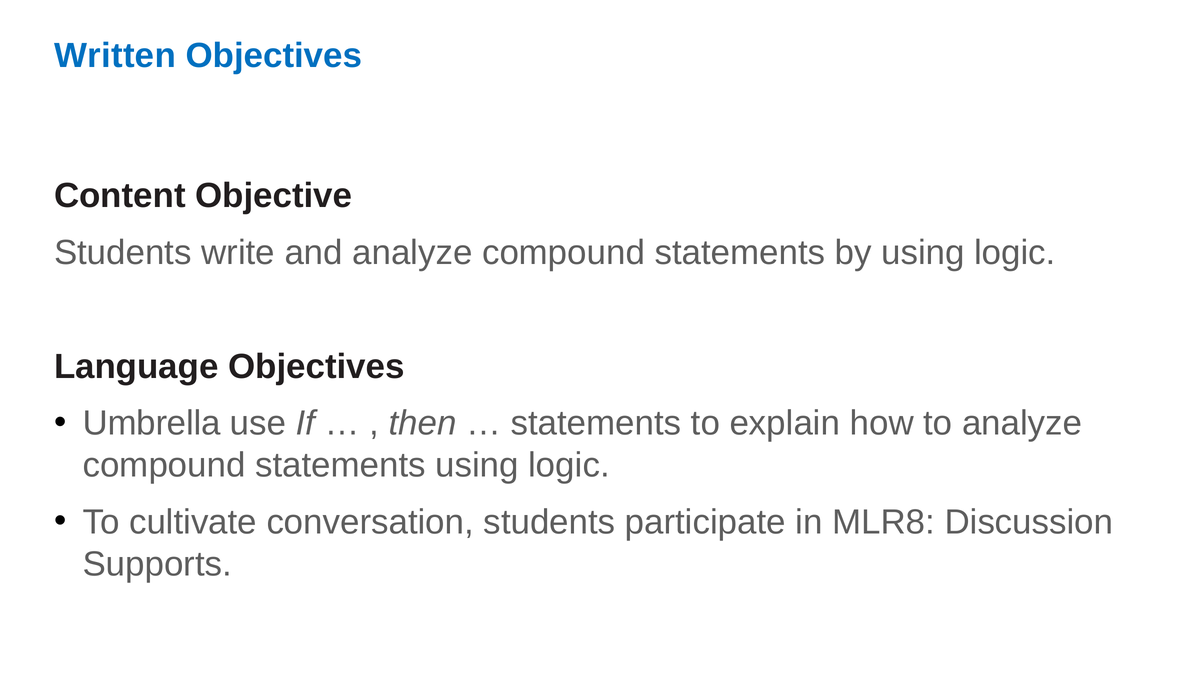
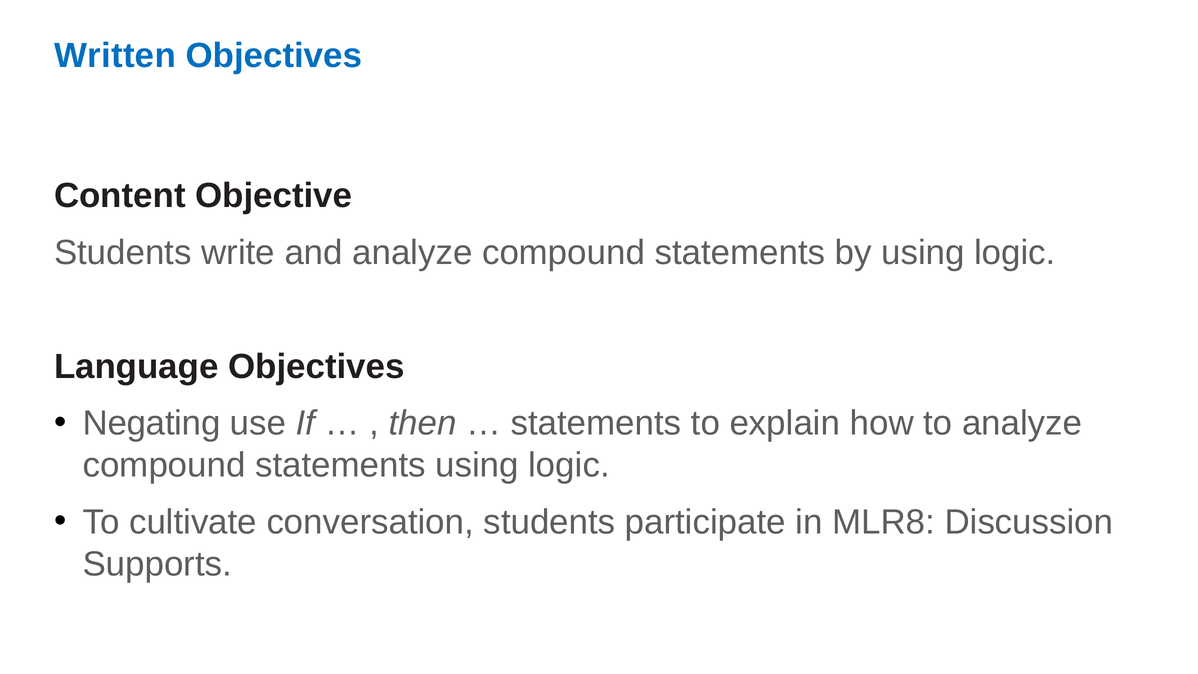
Umbrella: Umbrella -> Negating
